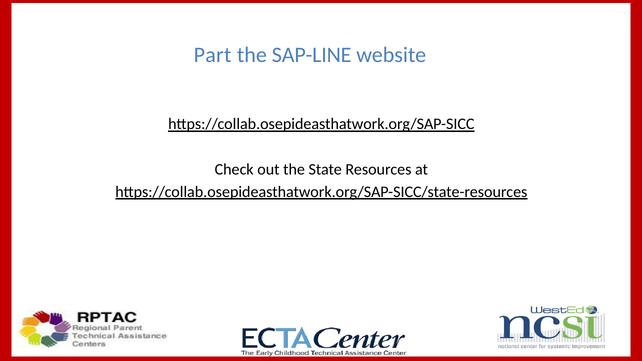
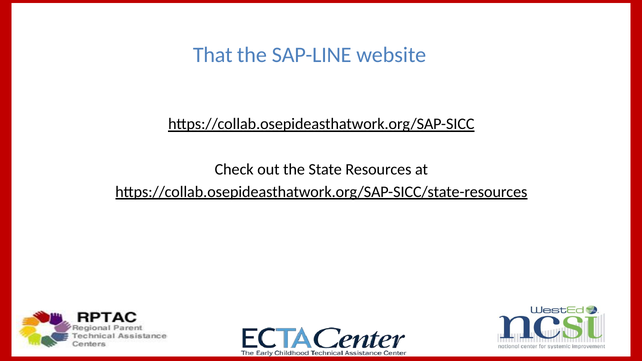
Part: Part -> That
